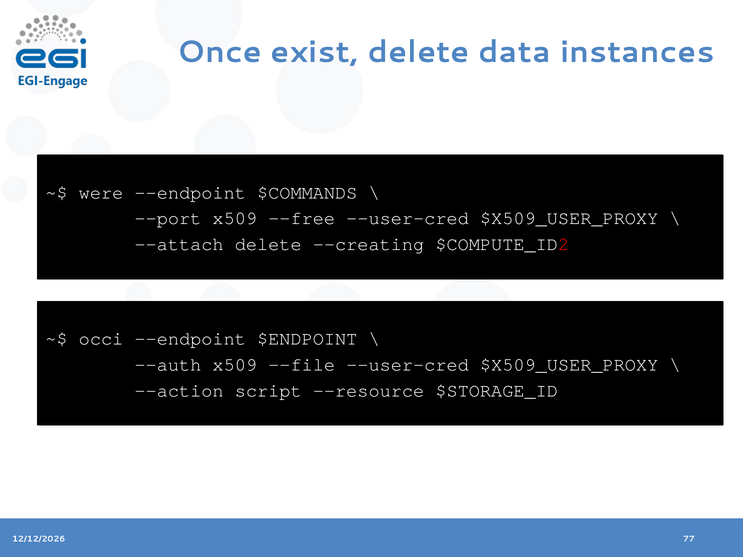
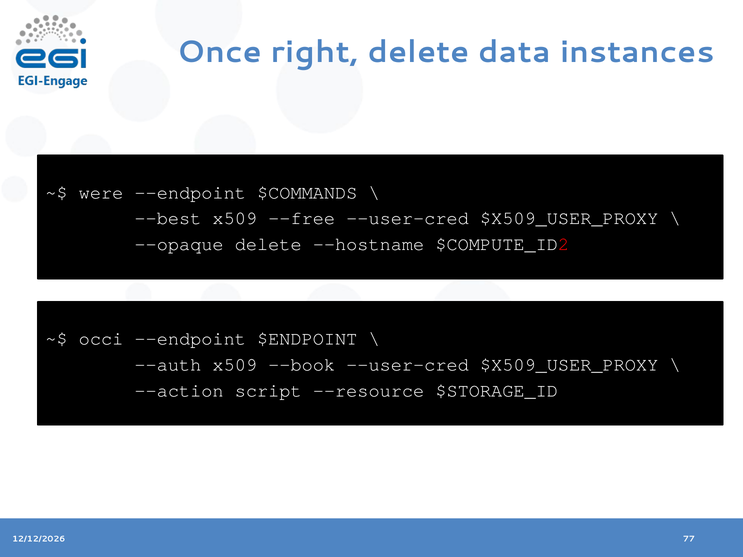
exist: exist -> right
--port: --port -> --best
--attach: --attach -> --opaque
--creating: --creating -> --hostname
--file: --file -> --book
